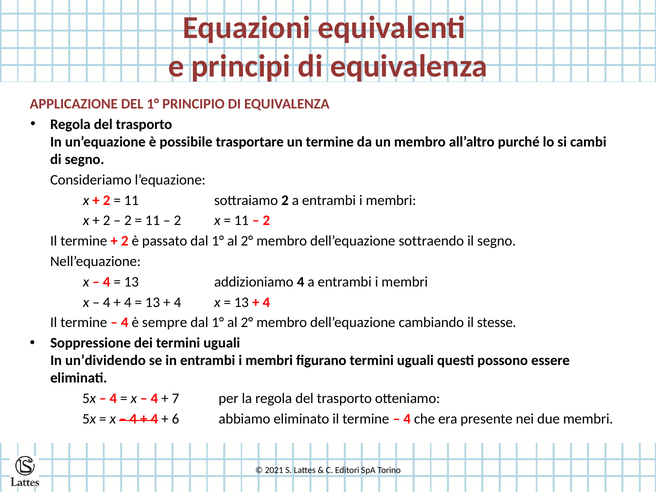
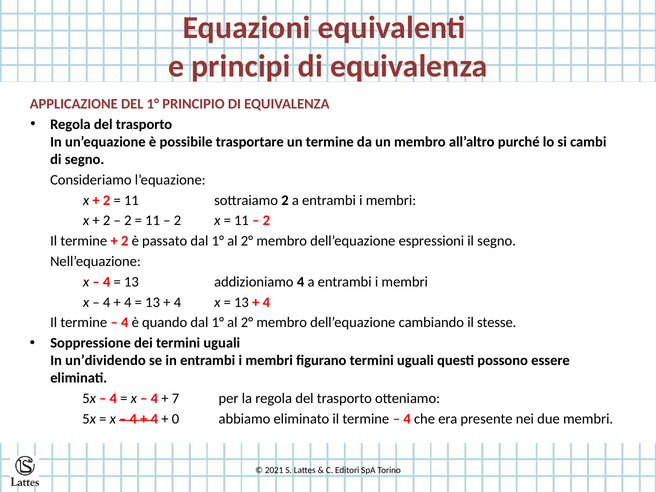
sottraendo: sottraendo -> espressioni
sempre: sempre -> quando
6: 6 -> 0
